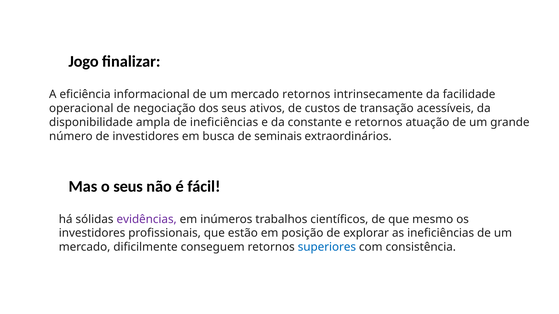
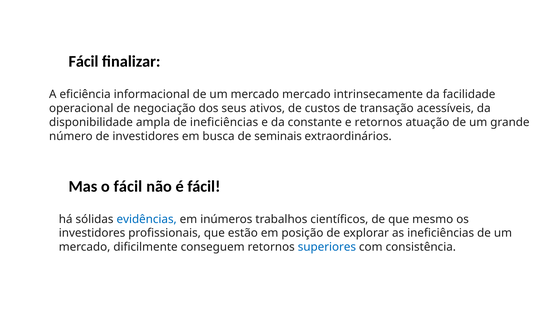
Jogo at (84, 62): Jogo -> Fácil
mercado retornos: retornos -> mercado
o seus: seus -> fácil
evidências colour: purple -> blue
